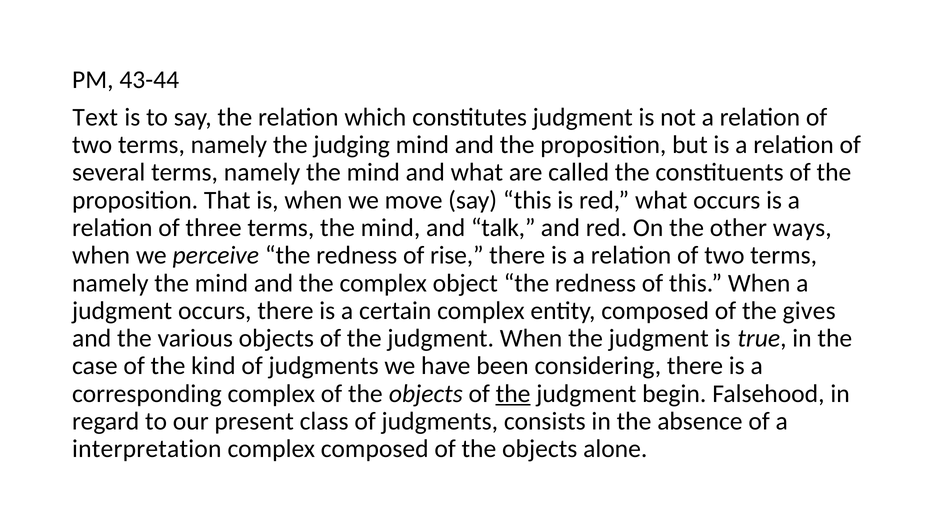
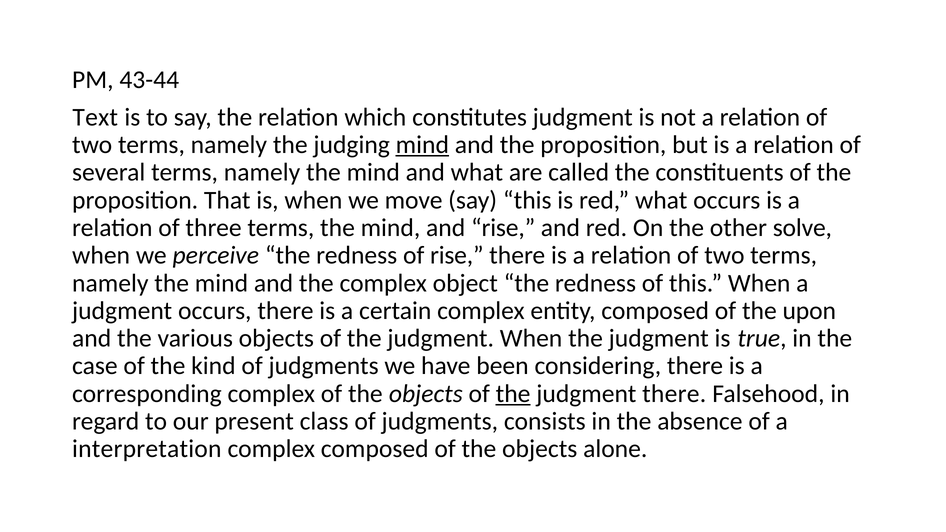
mind at (422, 145) underline: none -> present
and talk: talk -> rise
ways: ways -> solve
gives: gives -> upon
judgment begin: begin -> there
